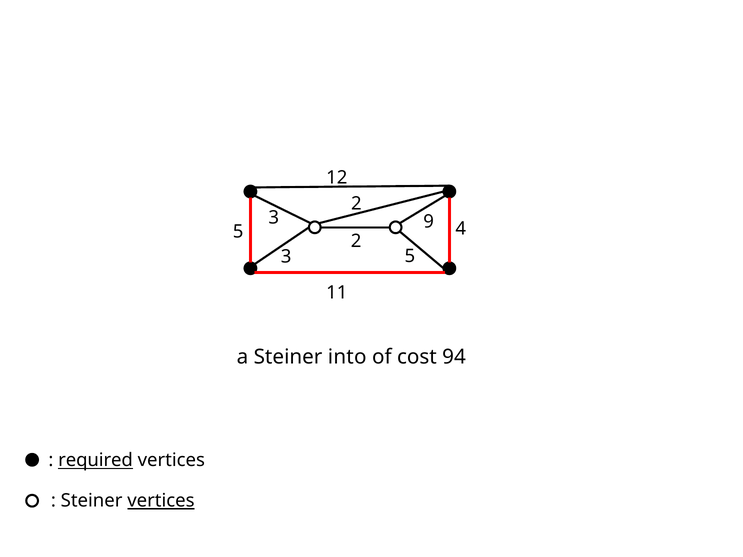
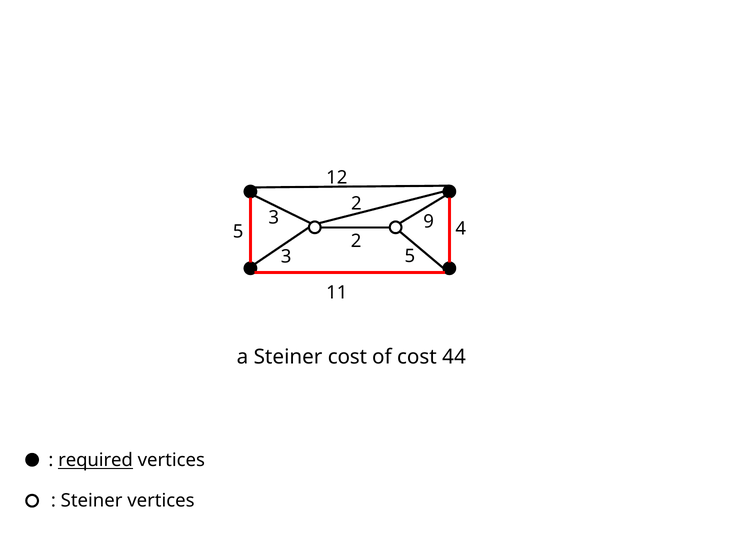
Steiner into: into -> cost
94: 94 -> 44
vertices at (161, 501) underline: present -> none
